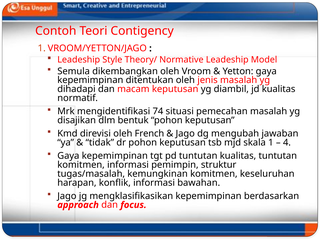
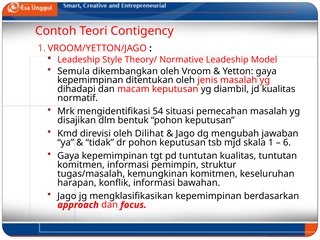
74: 74 -> 54
French: French -> Dilihat
4: 4 -> 6
